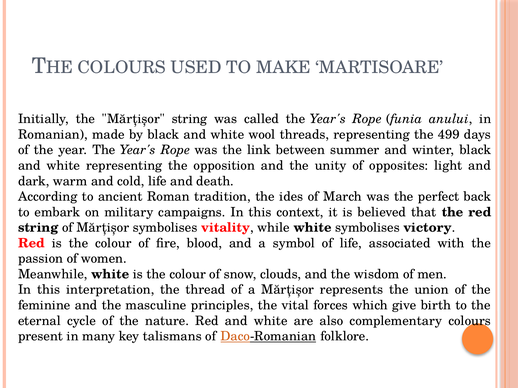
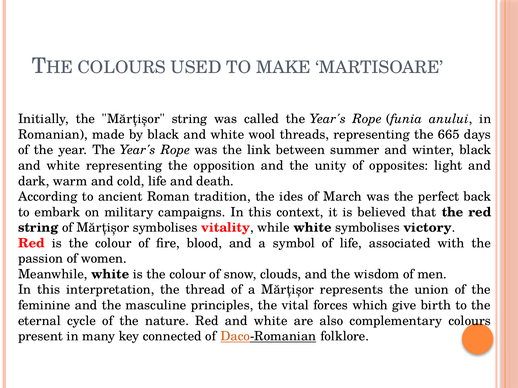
499: 499 -> 665
talismans: talismans -> connected
